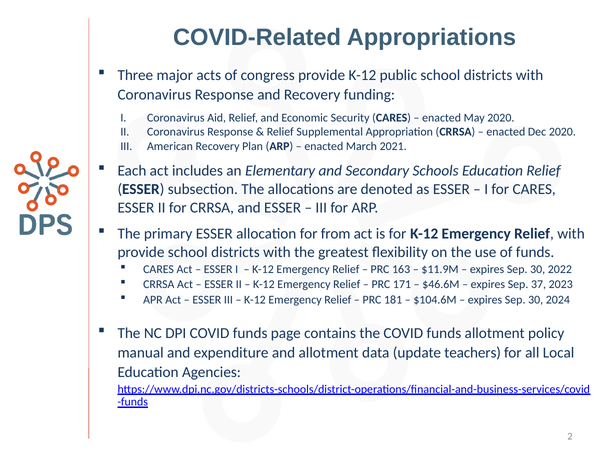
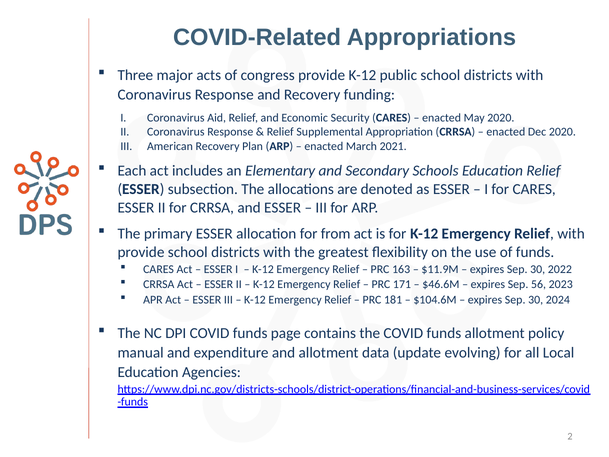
37: 37 -> 56
teachers: teachers -> evolving
